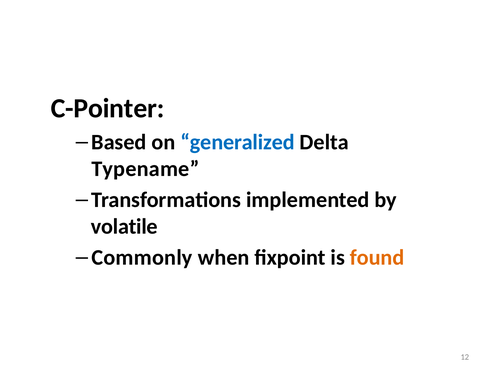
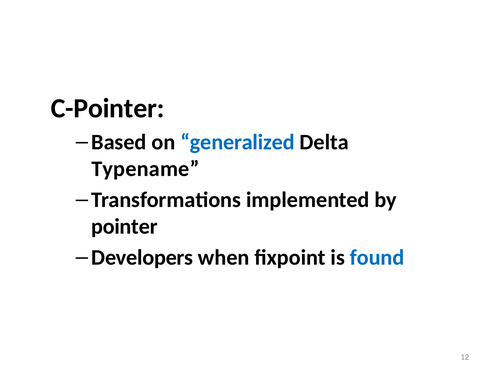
volatile: volatile -> pointer
Commonly: Commonly -> Developers
found colour: orange -> blue
